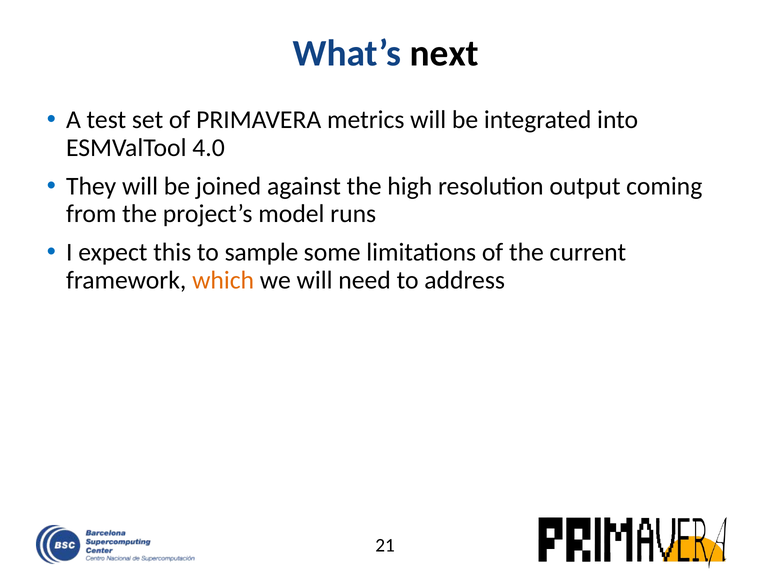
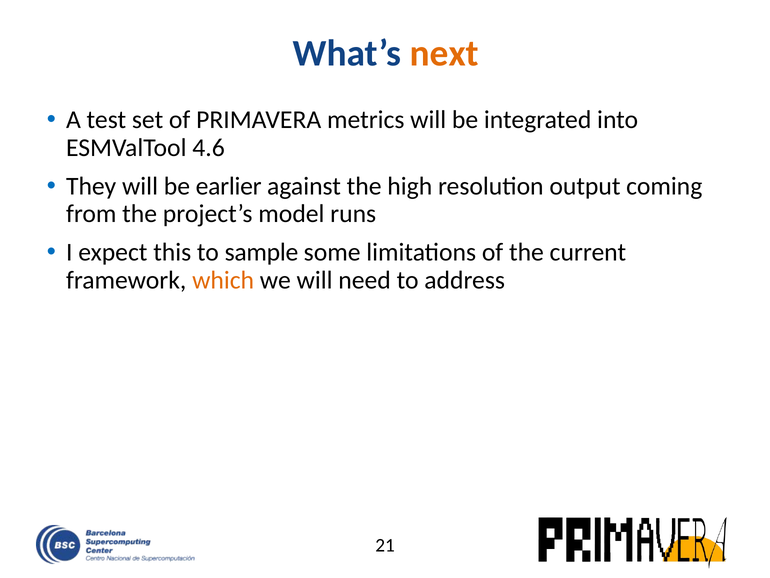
next colour: black -> orange
4.0: 4.0 -> 4.6
joined: joined -> earlier
